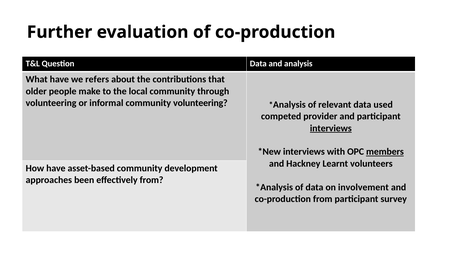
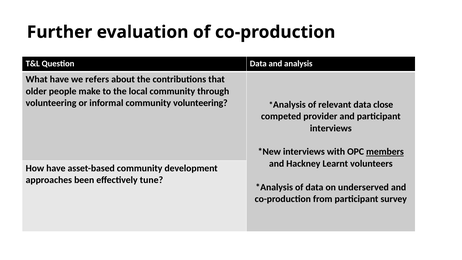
used: used -> close
interviews at (331, 128) underline: present -> none
effectively from: from -> tune
involvement: involvement -> underserved
